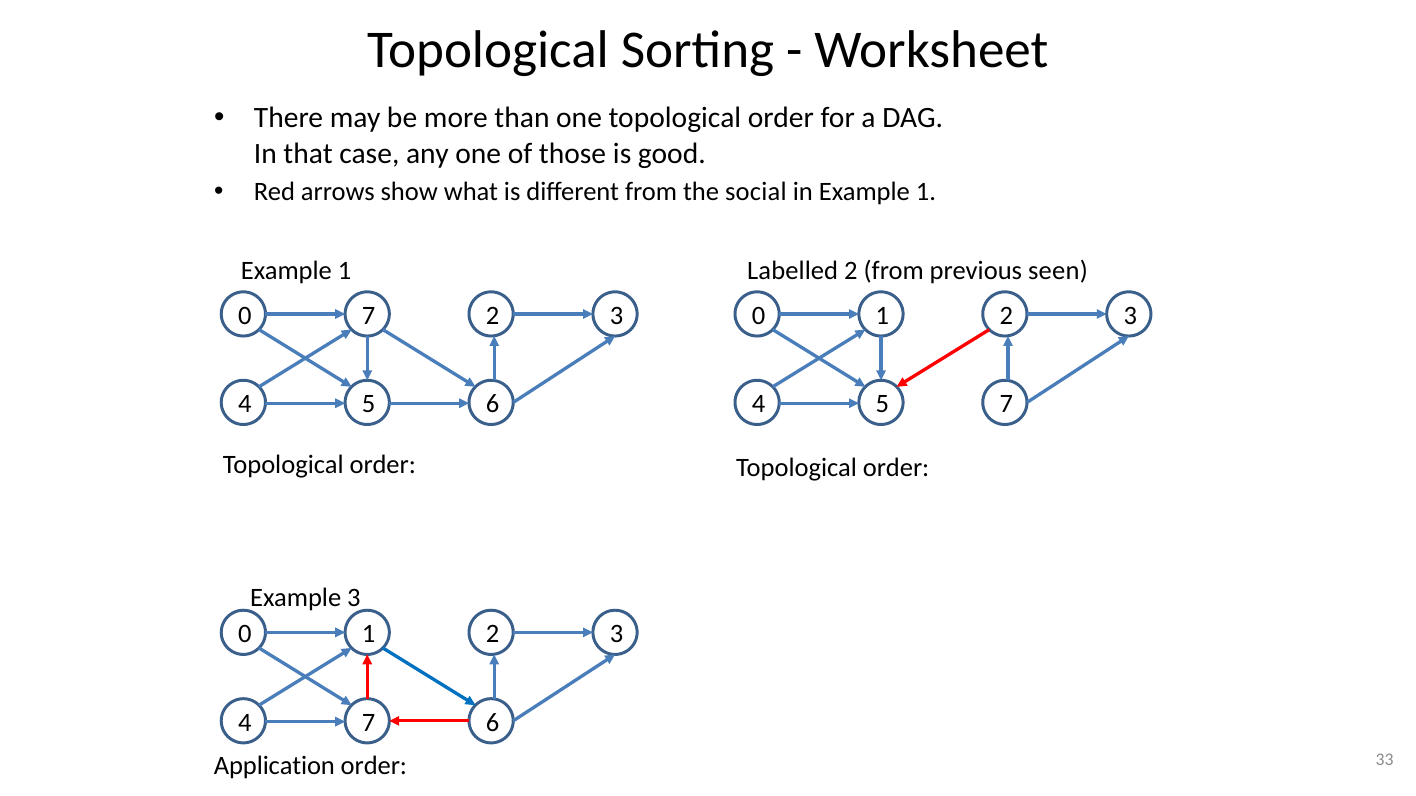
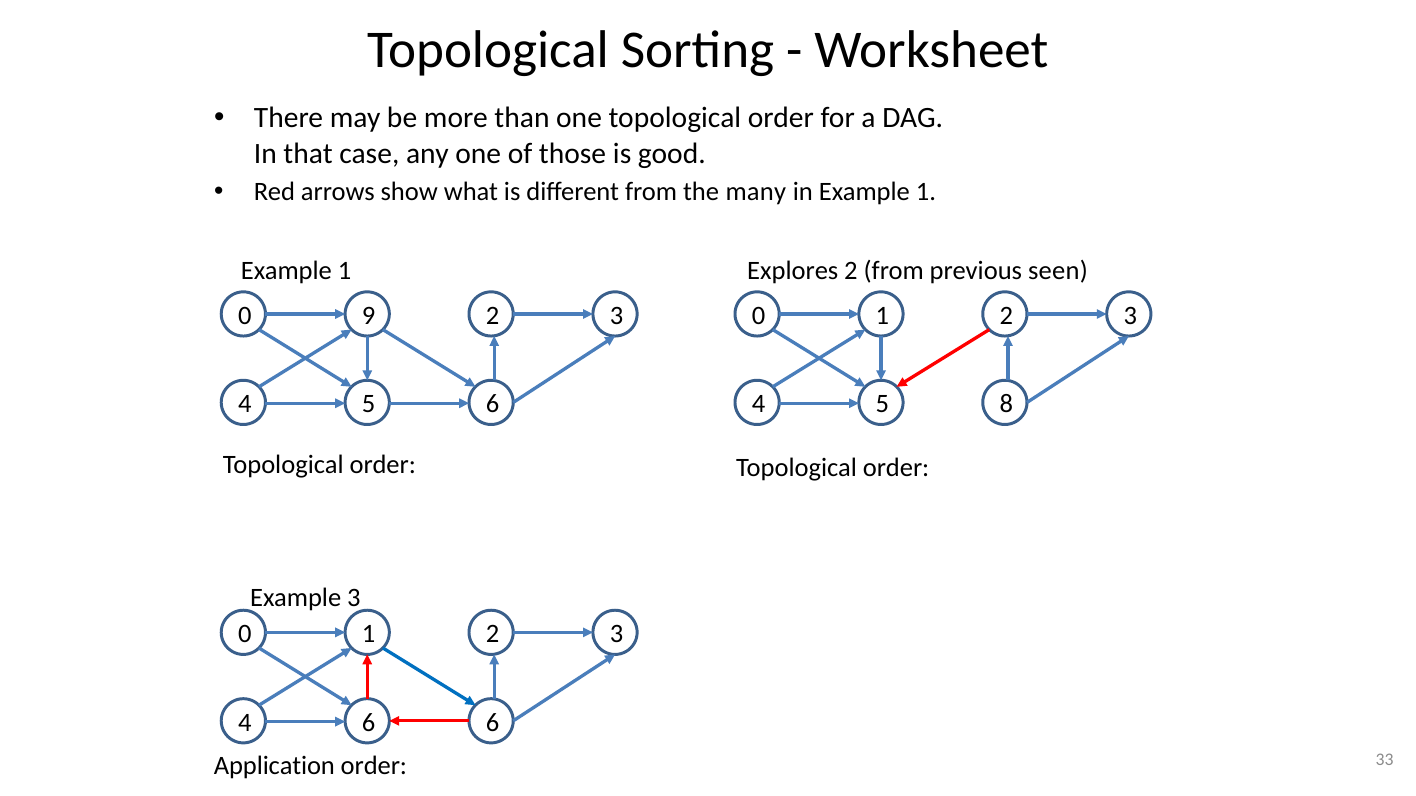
social: social -> many
Labelled: Labelled -> Explores
0 7: 7 -> 9
5 7: 7 -> 8
4 7: 7 -> 6
